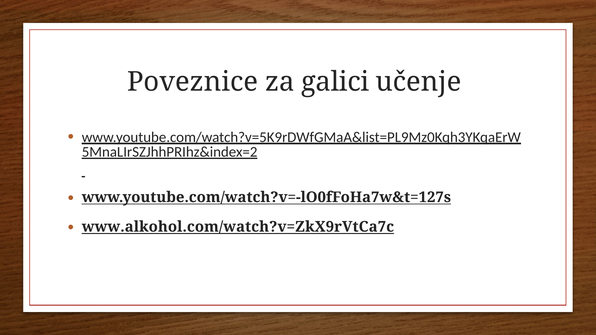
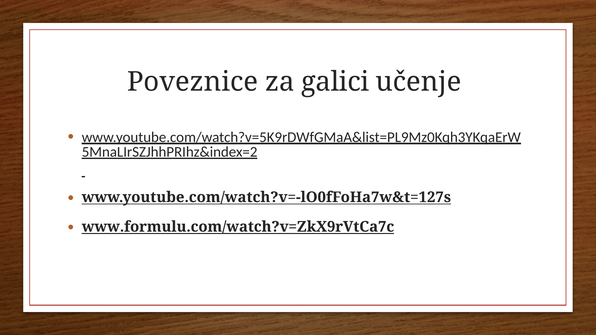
www.alkohol.com/watch?v=ZkX9rVtCa7c: www.alkohol.com/watch?v=ZkX9rVtCa7c -> www.formulu.com/watch?v=ZkX9rVtCa7c
